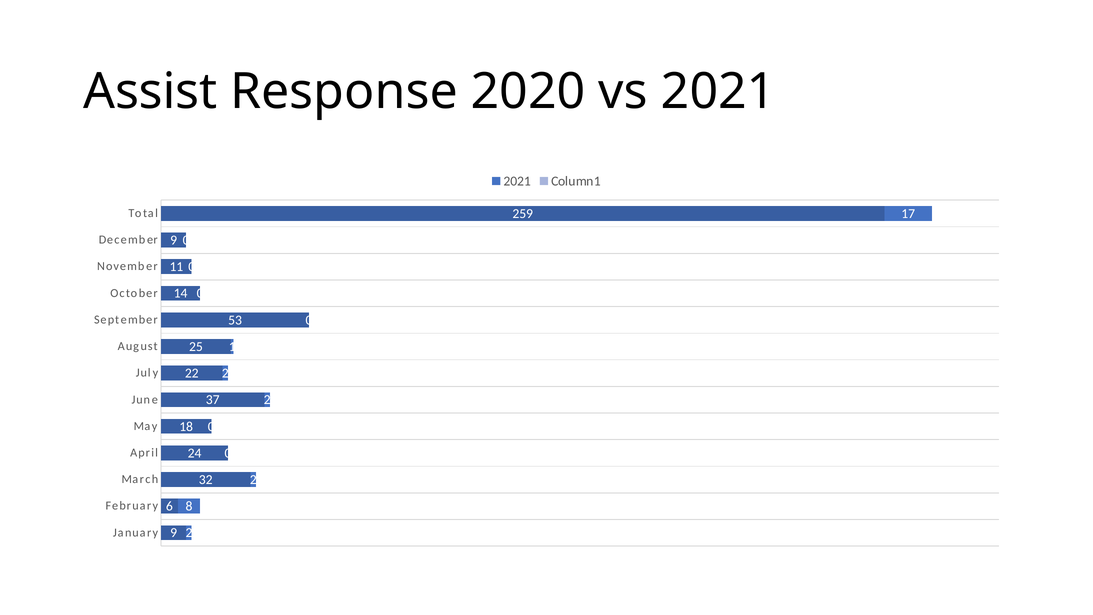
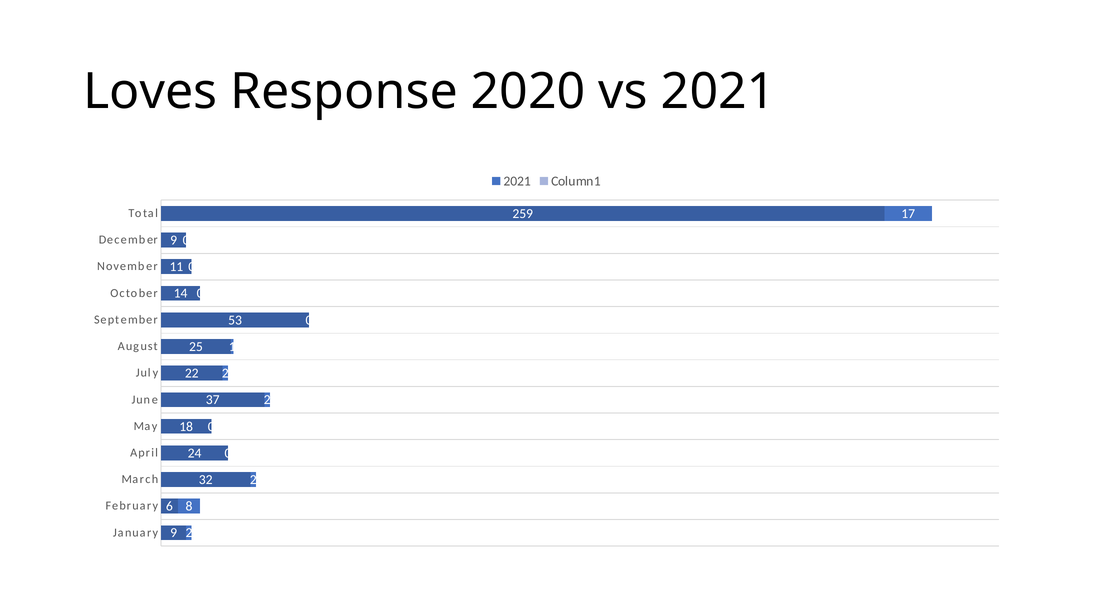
Assist: Assist -> Loves
